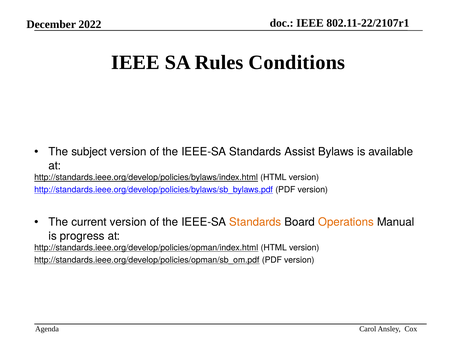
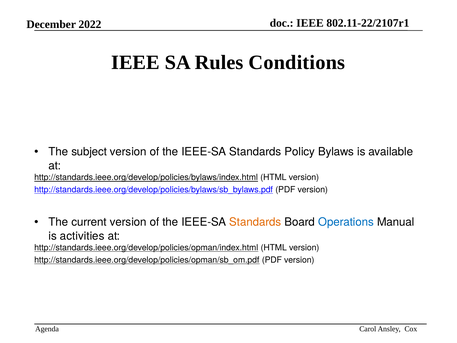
Assist: Assist -> Policy
Operations colour: orange -> blue
progress: progress -> activities
